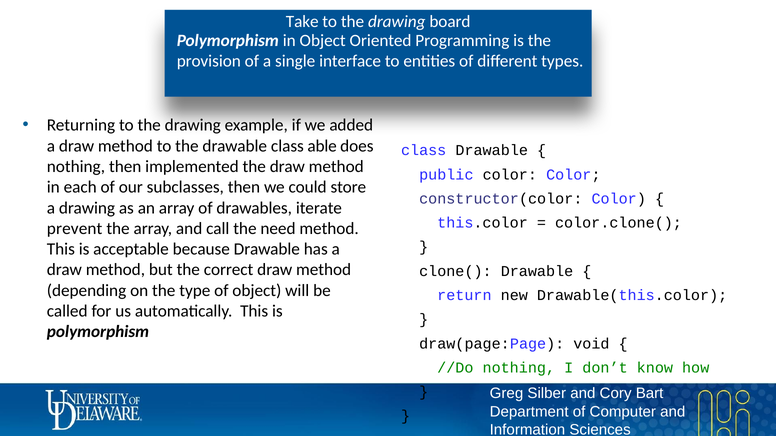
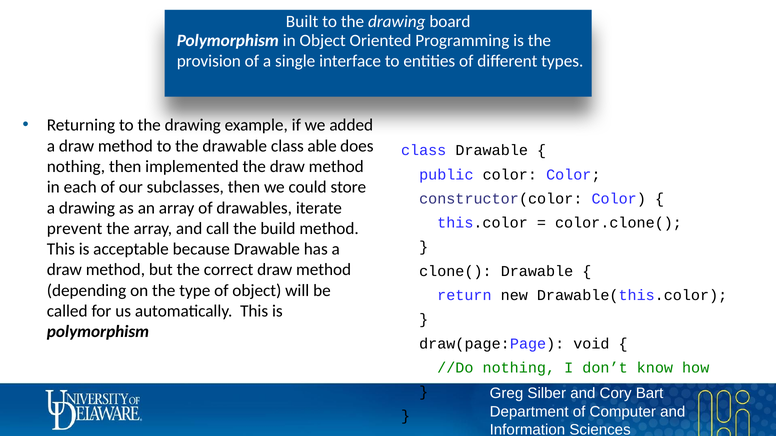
Take: Take -> Built
need: need -> build
